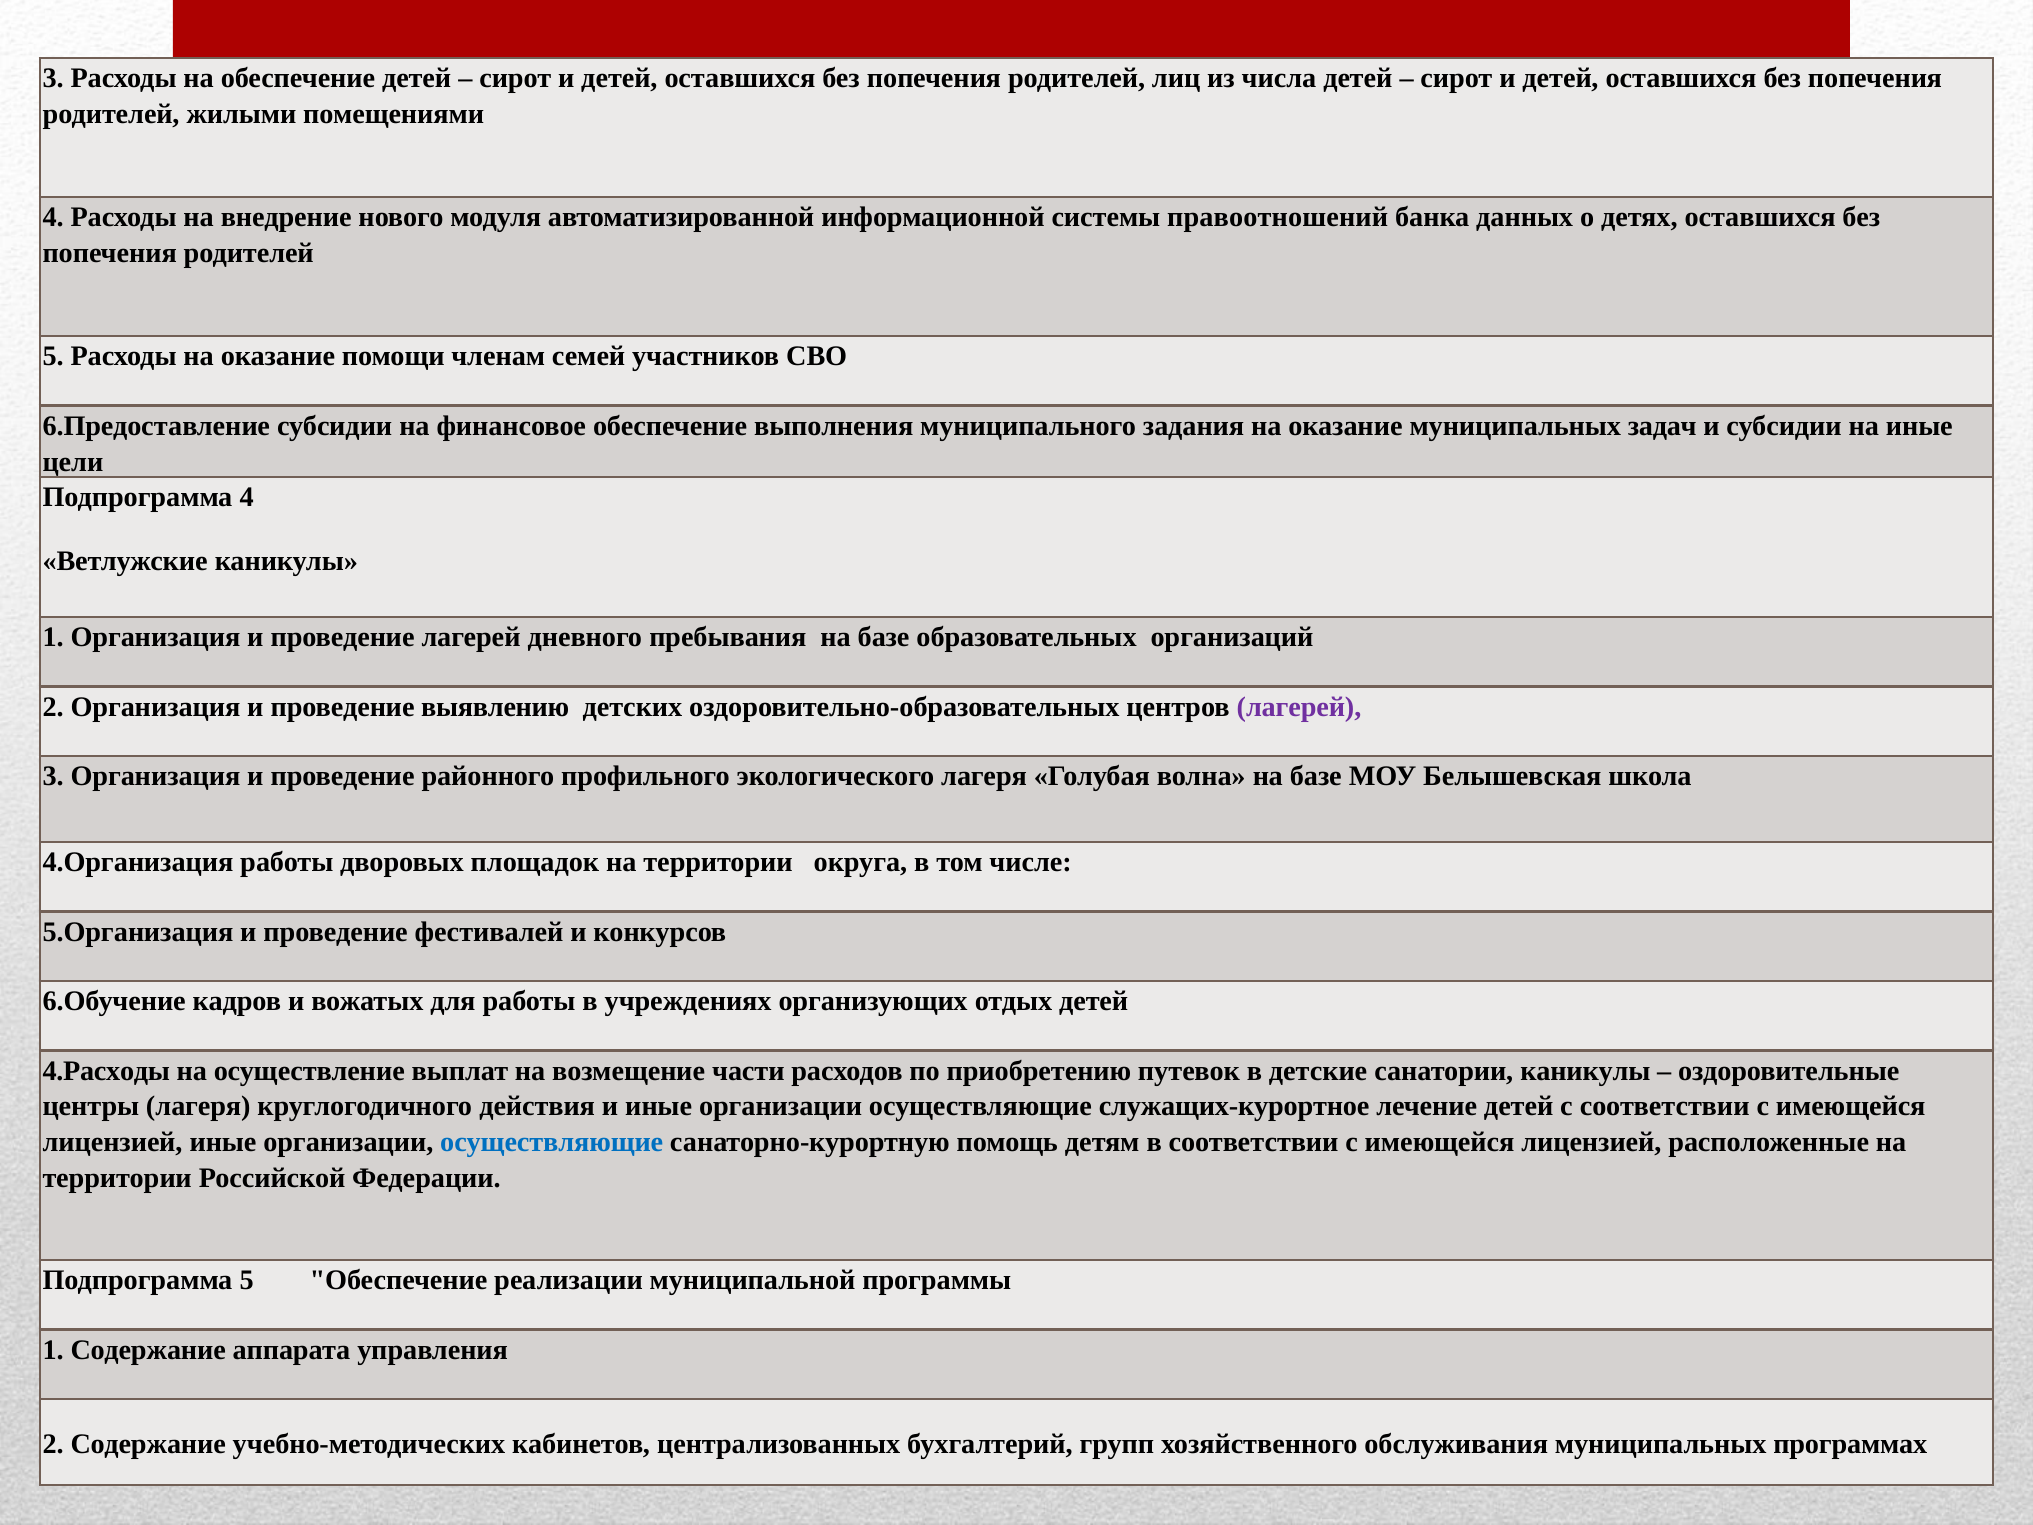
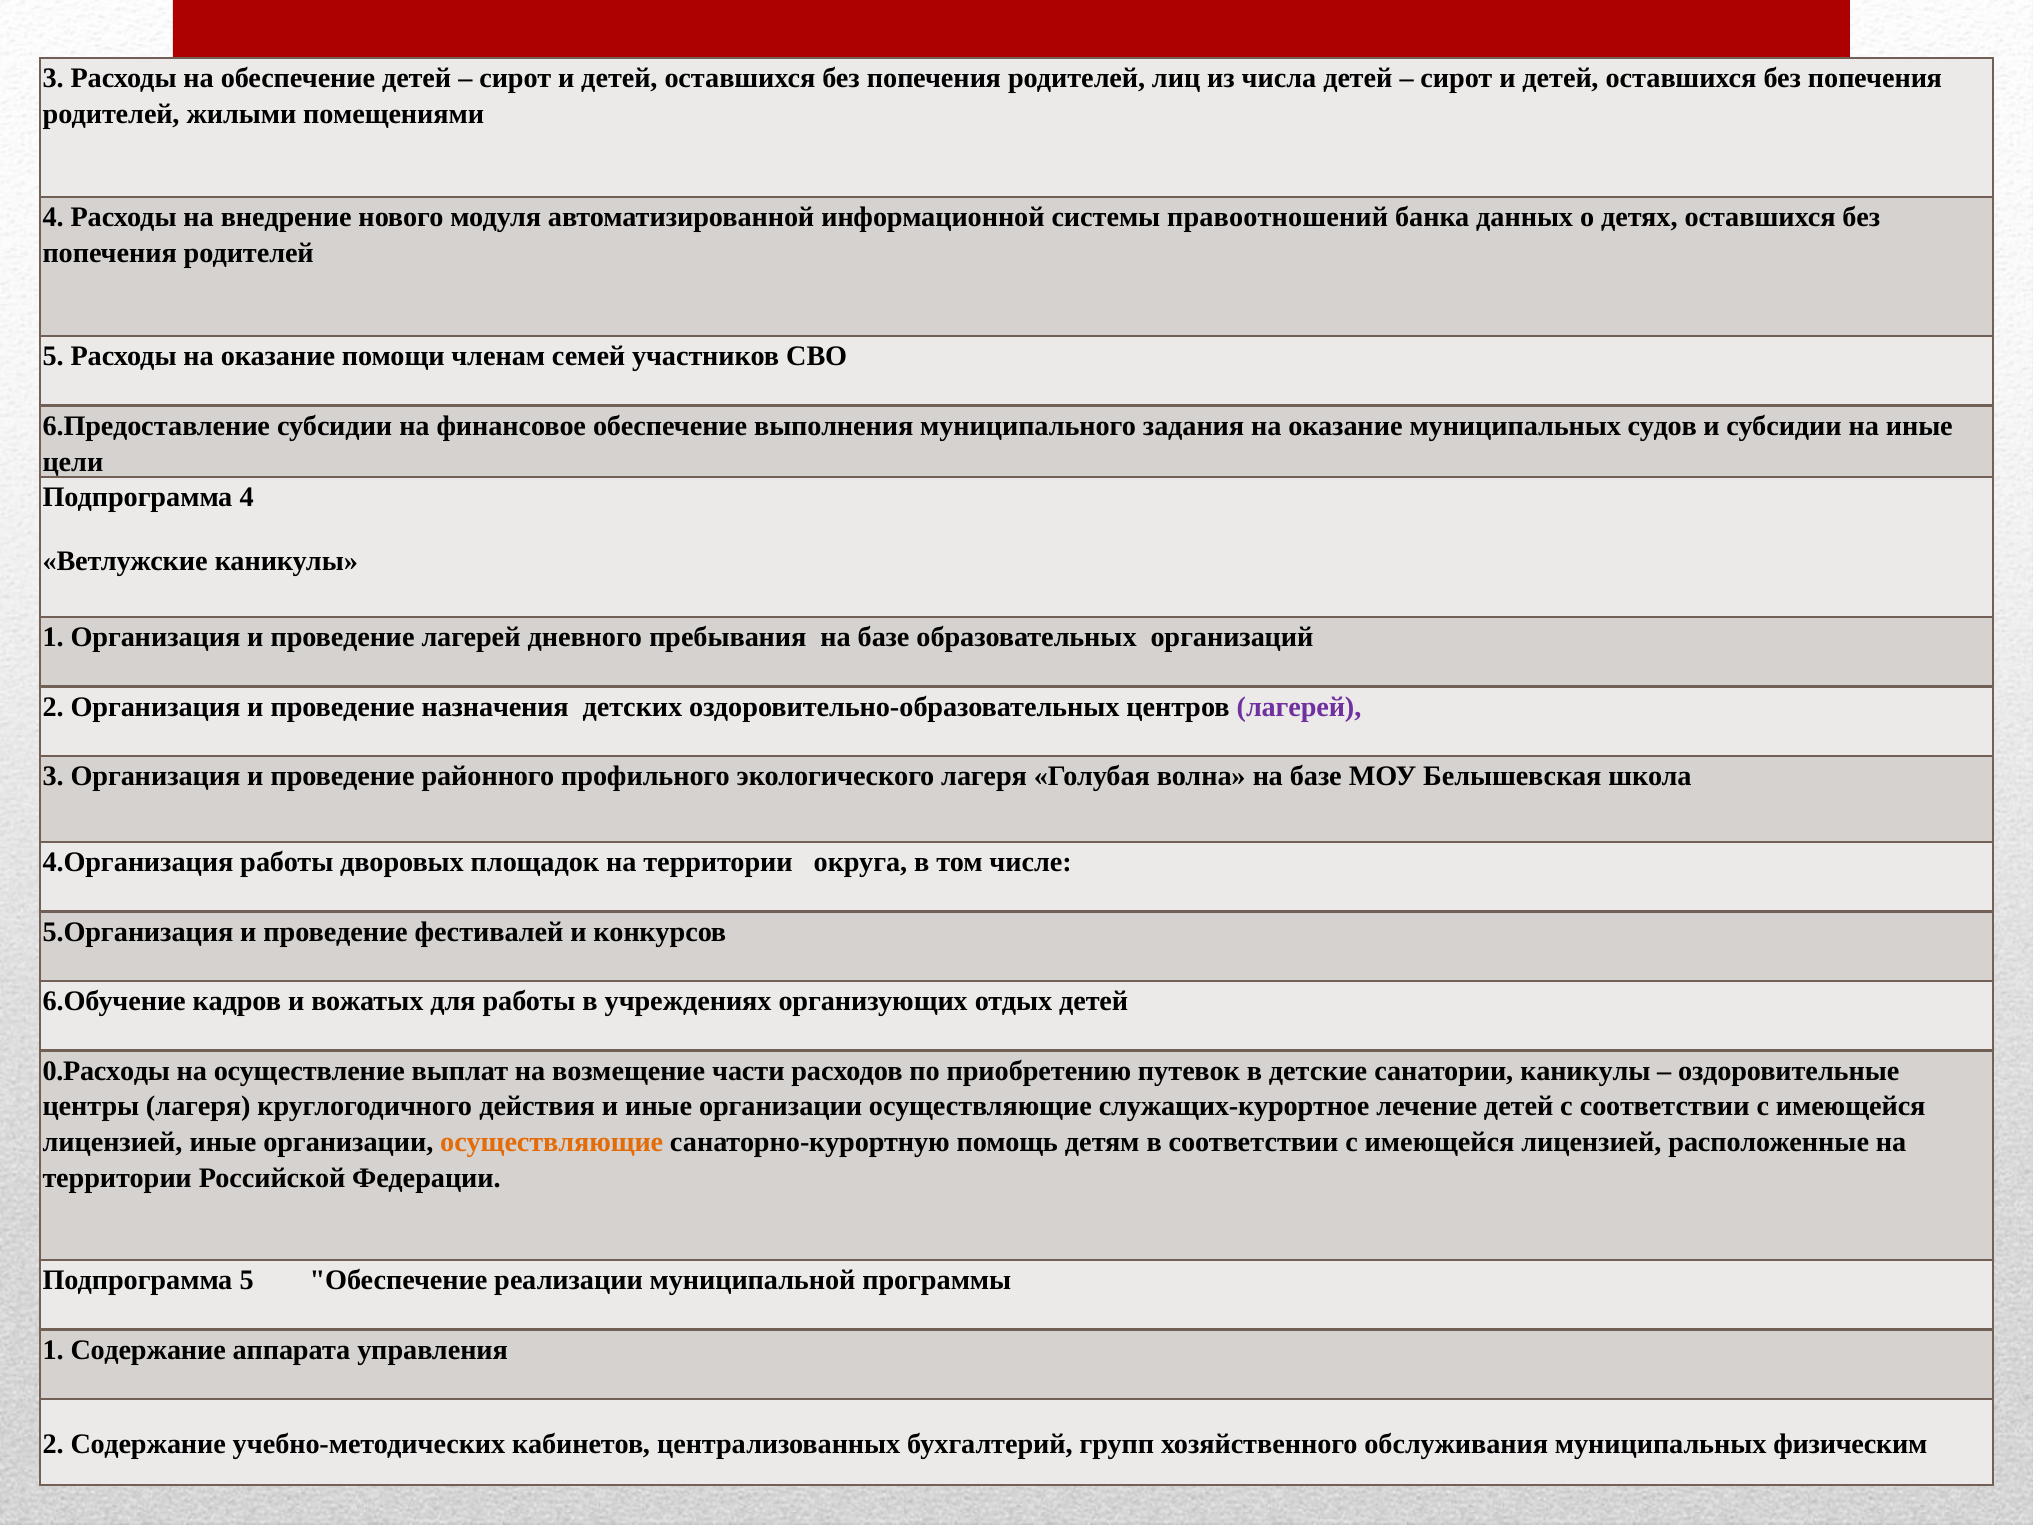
задач: задач -> судов
выявлению: выявлению -> назначения
4.Расходы: 4.Расходы -> 0.Расходы
осуществляющие at (552, 1142) colour: blue -> orange
программах: программах -> физическим
